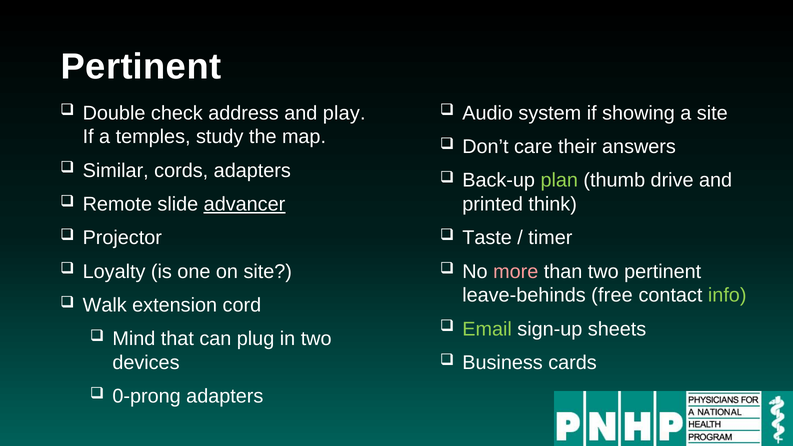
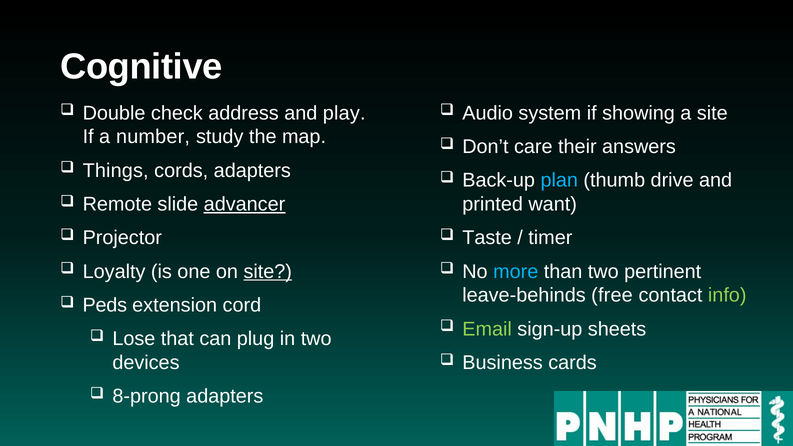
Pertinent at (141, 67): Pertinent -> Cognitive
temples: temples -> number
Similar: Similar -> Things
plan colour: light green -> light blue
think: think -> want
site at (268, 272) underline: none -> present
more colour: pink -> light blue
Walk: Walk -> Peds
Mind: Mind -> Lose
0-prong: 0-prong -> 8-prong
